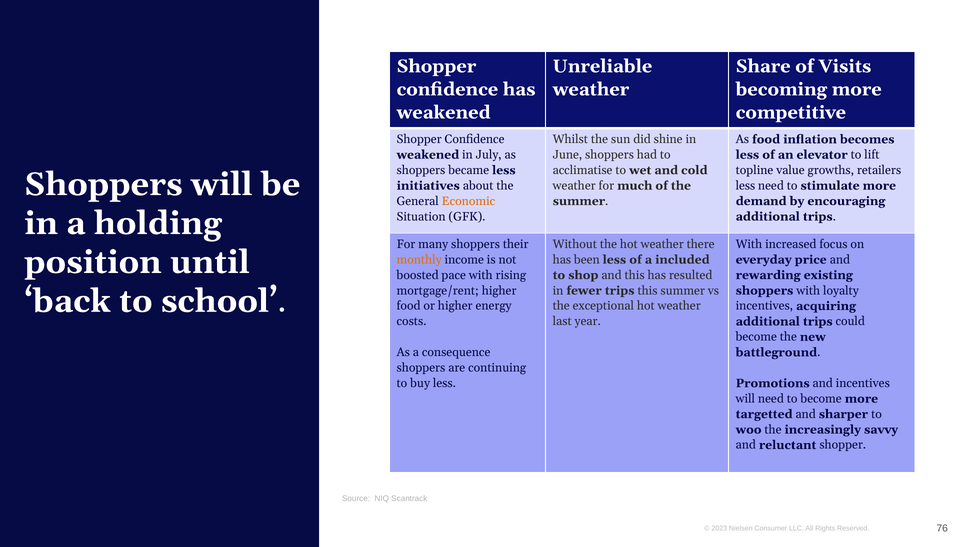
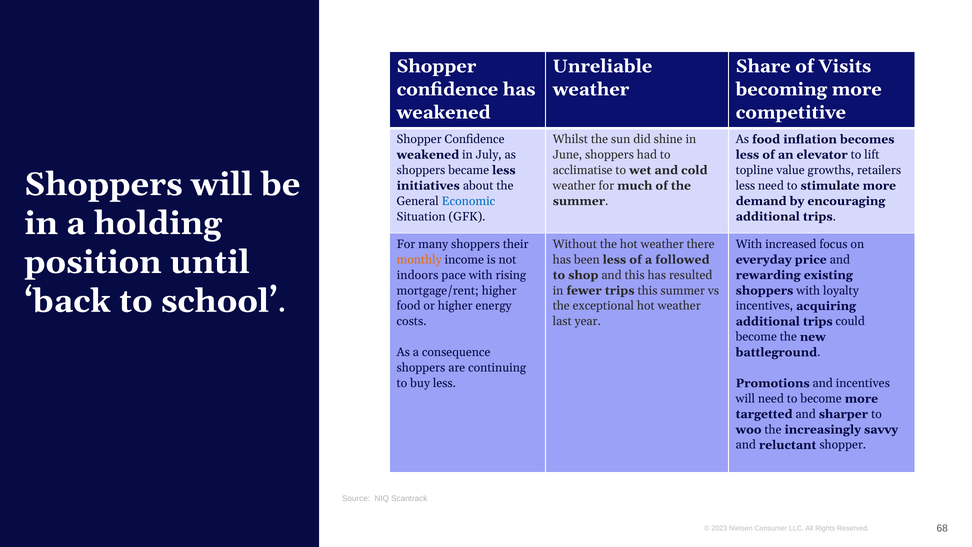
Economic colour: orange -> blue
included: included -> followed
boosted: boosted -> indoors
76: 76 -> 68
